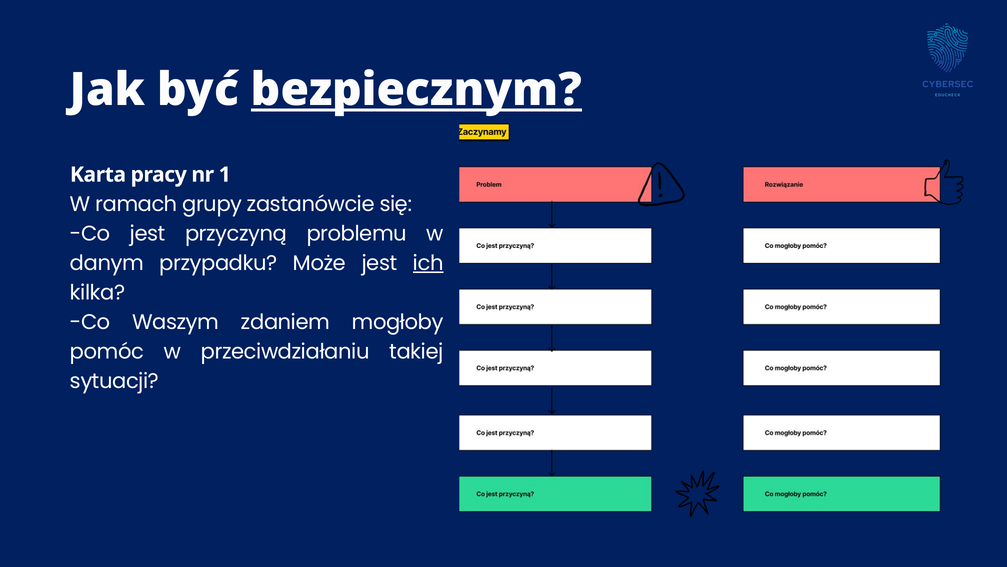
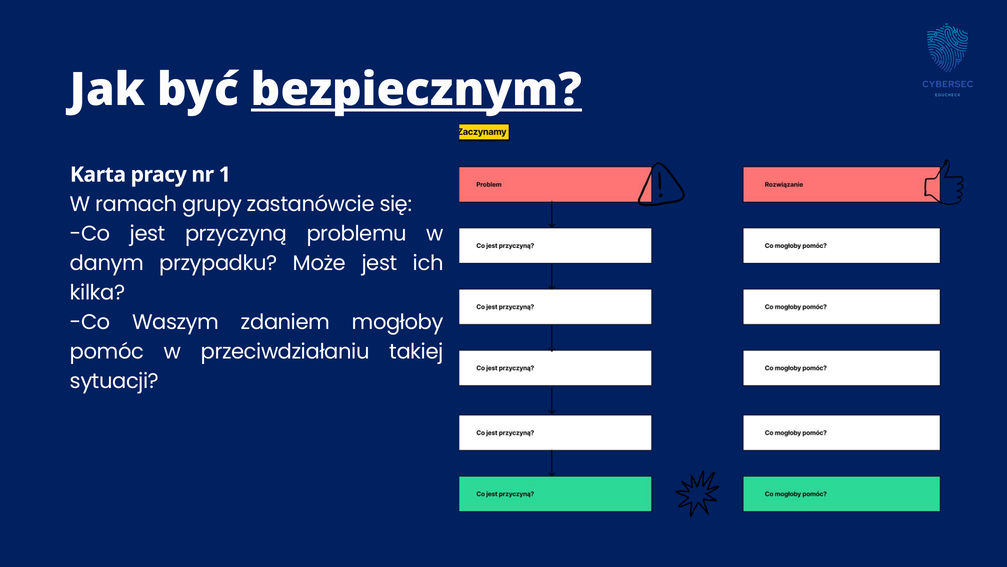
ich underline: present -> none
